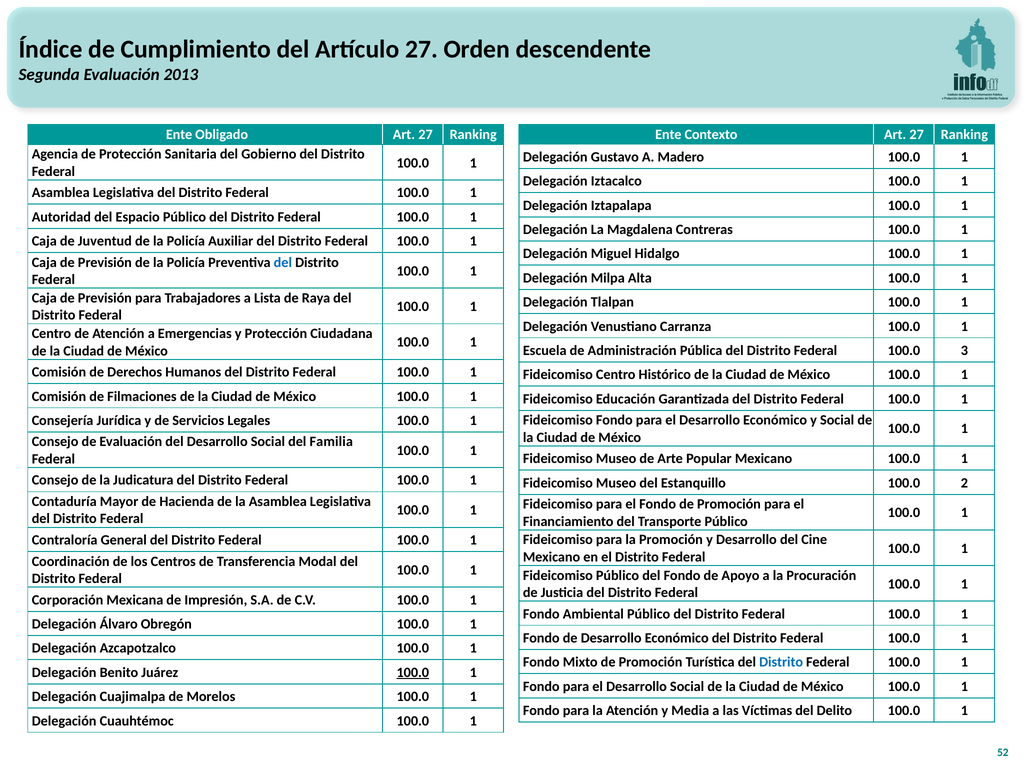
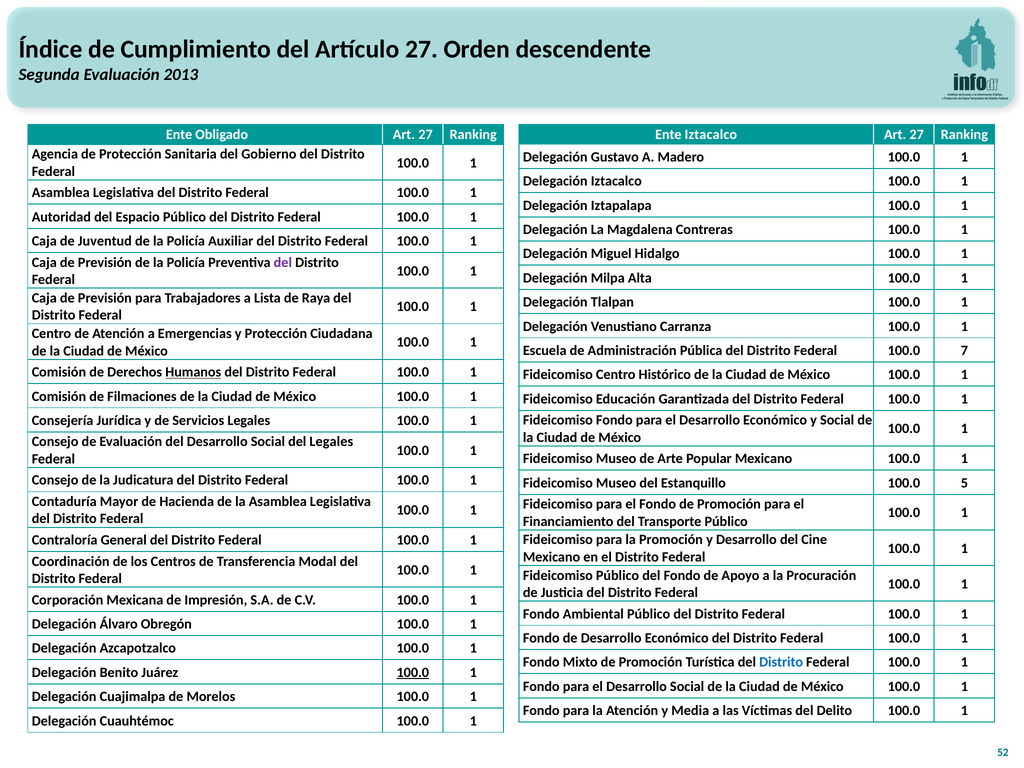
Ente Contexto: Contexto -> Iztacalco
del at (283, 262) colour: blue -> purple
3: 3 -> 7
Humanos underline: none -> present
del Familia: Familia -> Legales
2: 2 -> 5
